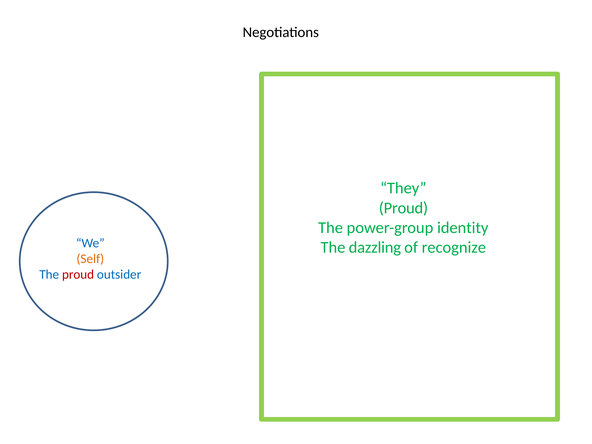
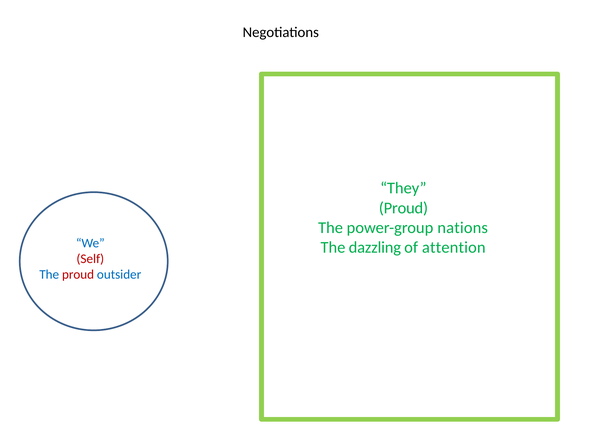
identity: identity -> nations
recognize: recognize -> attention
Self colour: orange -> red
